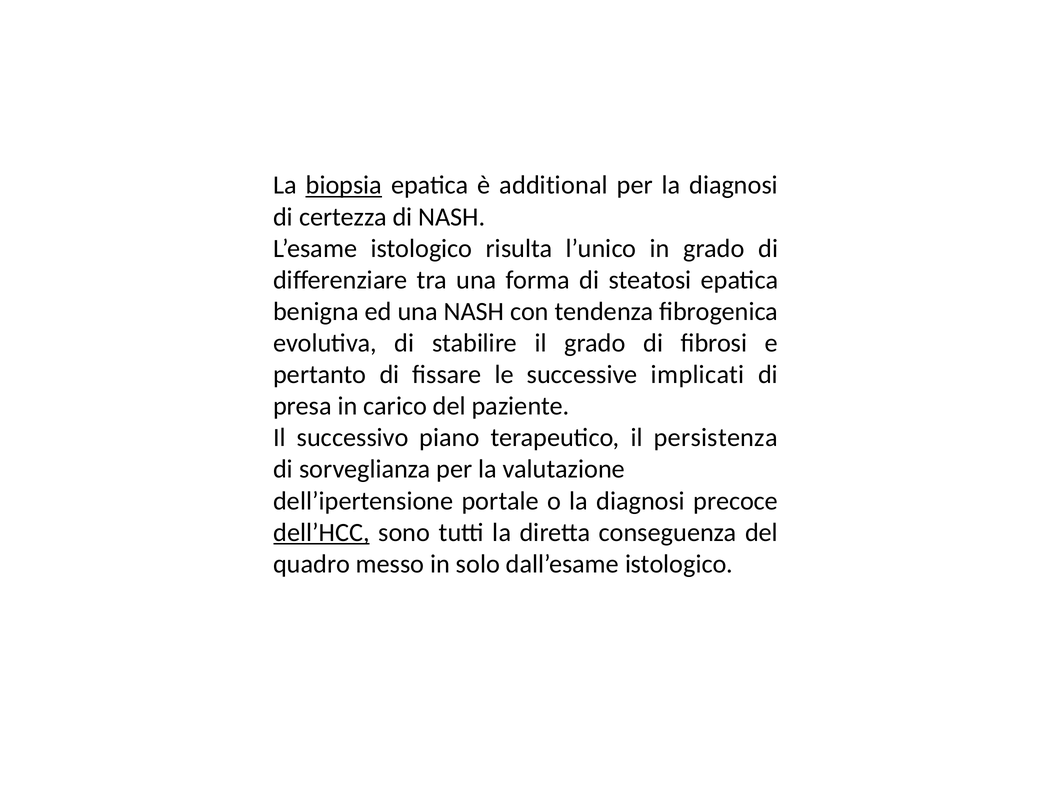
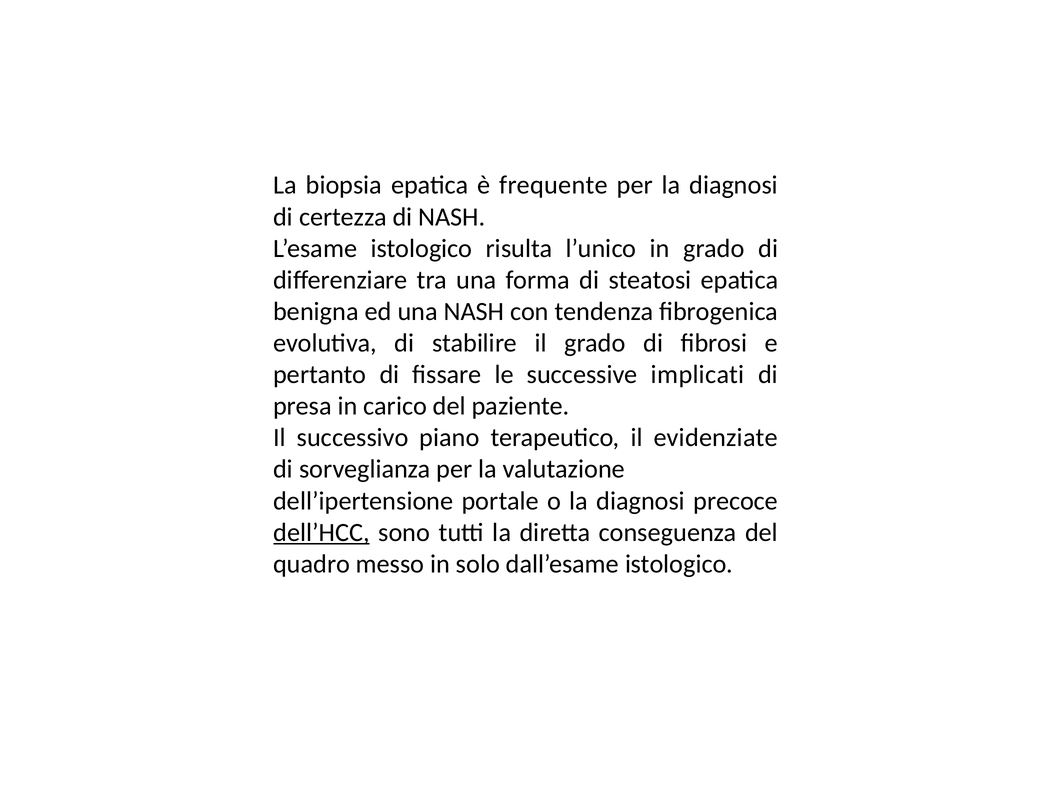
biopsia underline: present -> none
additional: additional -> frequente
persistenza: persistenza -> evidenziate
